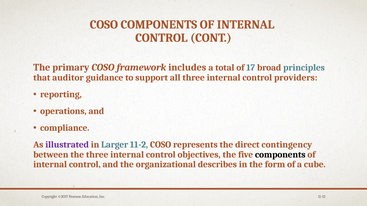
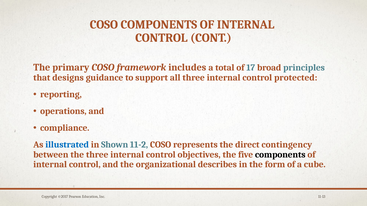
auditor: auditor -> designs
providers: providers -> protected
illustrated colour: purple -> blue
Larger: Larger -> Shown
